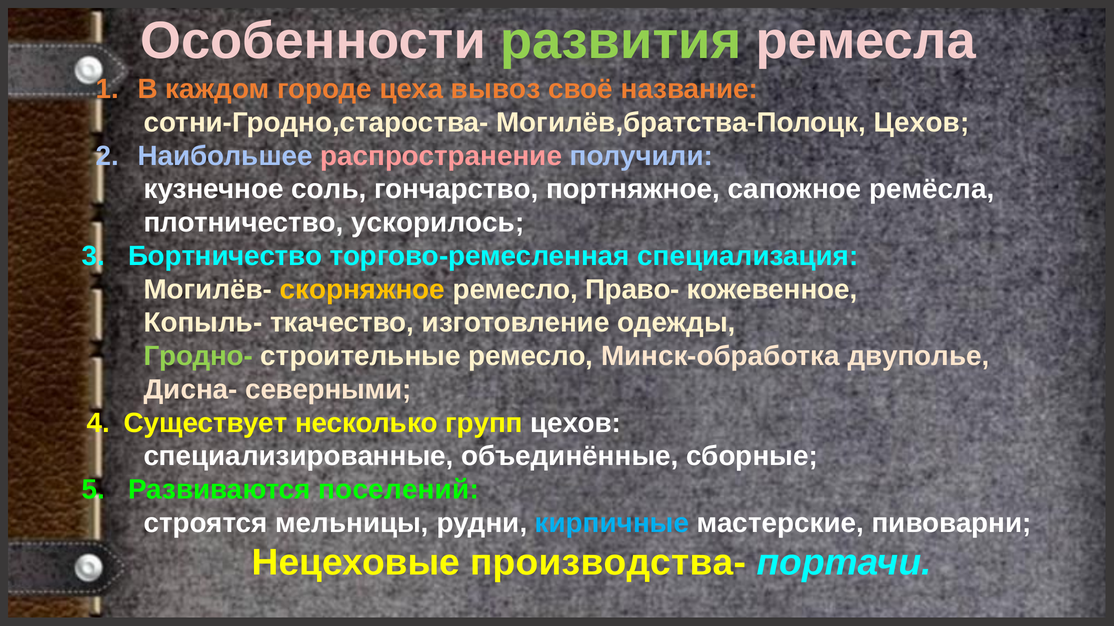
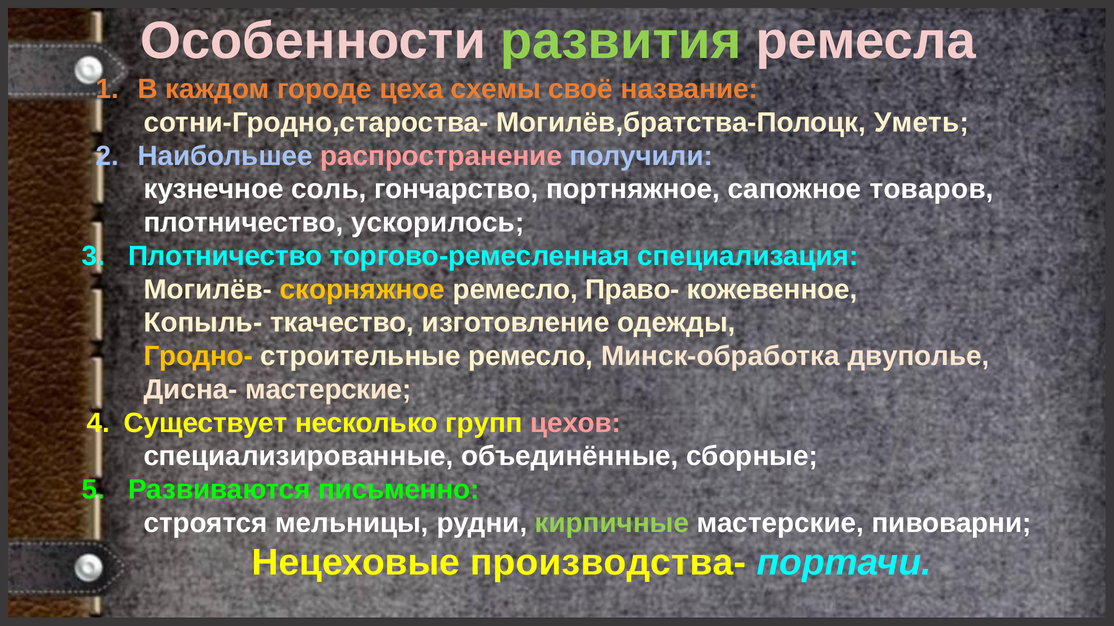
вывоз: вывоз -> схемы
Могилёв,братства-Полоцк Цехов: Цехов -> Уметь
ремёсла: ремёсла -> товаров
3 Бортничество: Бортничество -> Плотничество
Гродно- colour: light green -> yellow
Дисна- северными: северными -> мастерские
цехов at (576, 423) colour: white -> pink
поселений: поселений -> письменно
кирпичные colour: light blue -> light green
